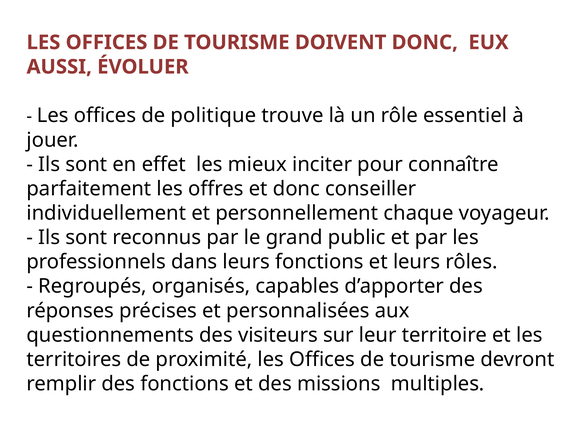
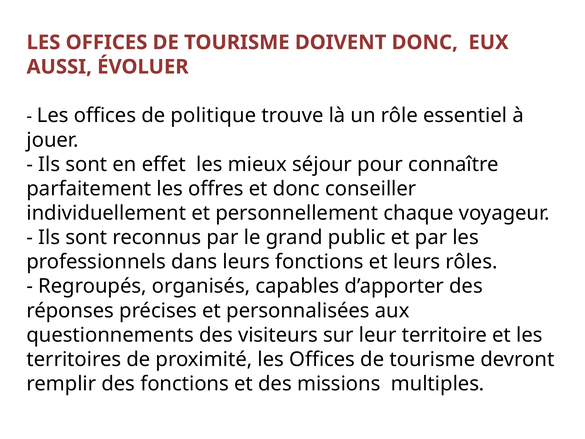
inciter: inciter -> séjour
